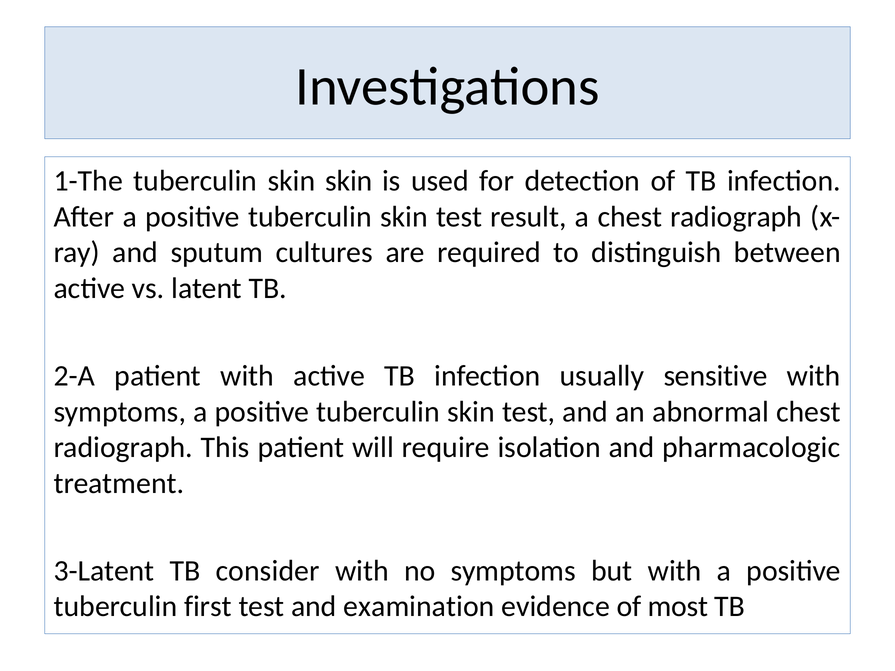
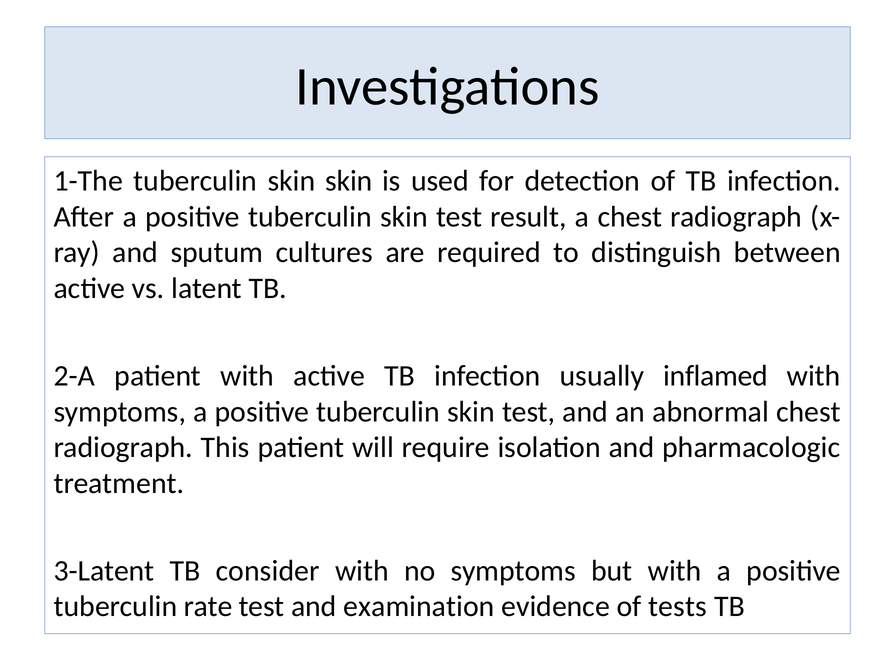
sensitive: sensitive -> inflamed
first: first -> rate
most: most -> tests
